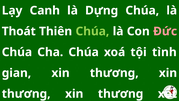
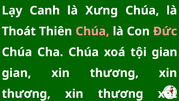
Dựng: Dựng -> Xưng
Chúa at (92, 31) colour: light green -> pink
tội tình: tình -> gian
